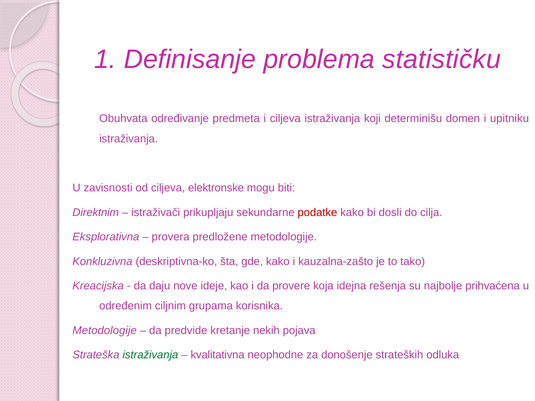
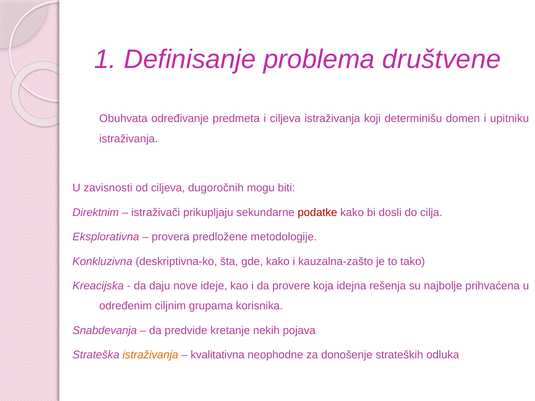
statističku: statističku -> društvene
elektronske: elektronske -> dugoročnih
Metodologije at (105, 331): Metodologije -> Snabdevanja
istraživanja at (150, 355) colour: green -> orange
